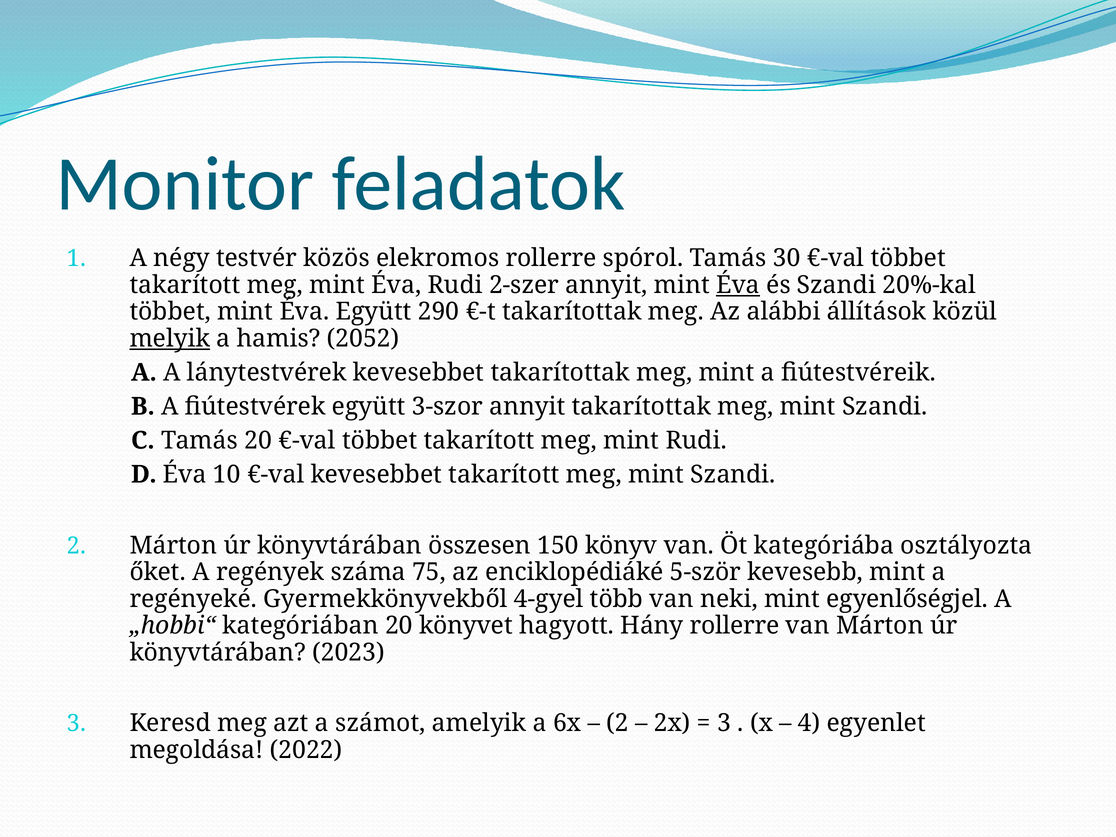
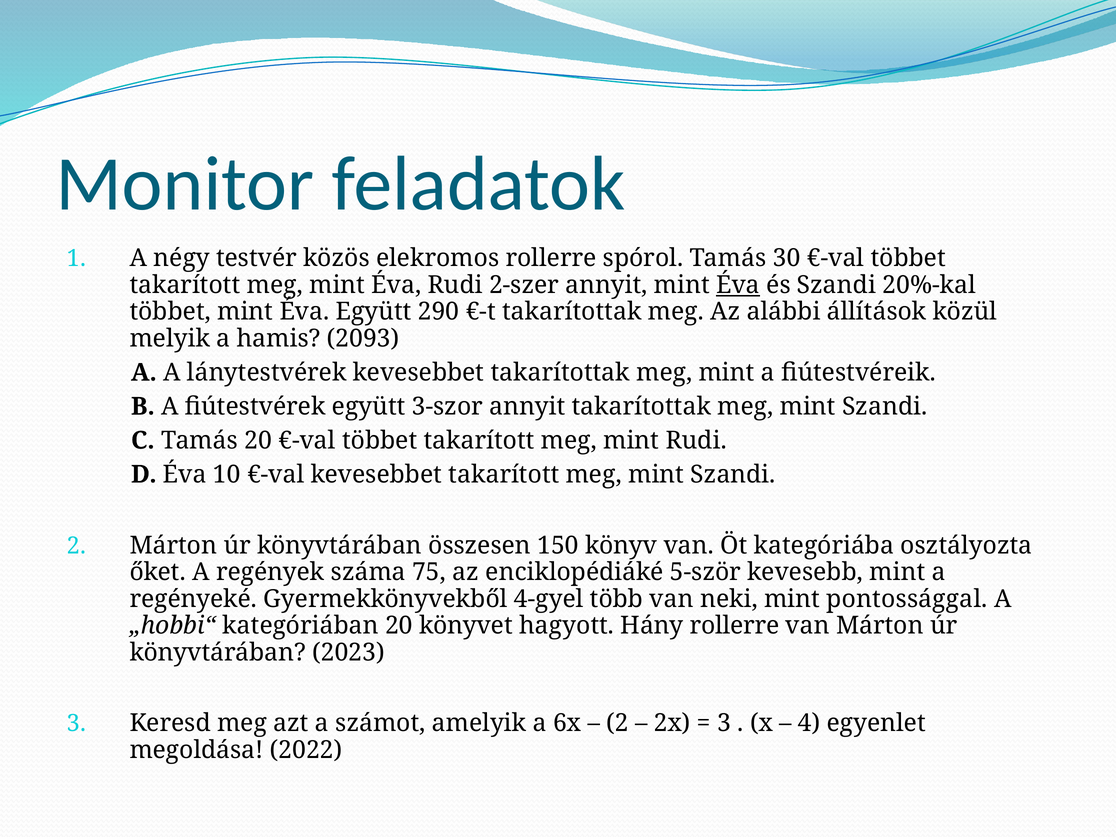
melyik underline: present -> none
2052: 2052 -> 2093
egyenlőségjel: egyenlőségjel -> pontossággal
